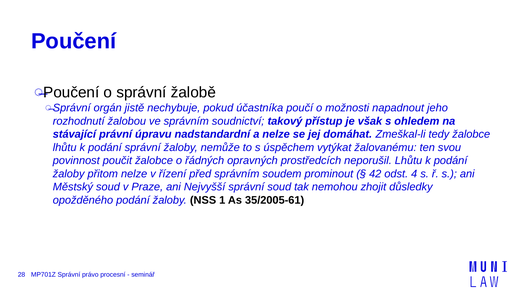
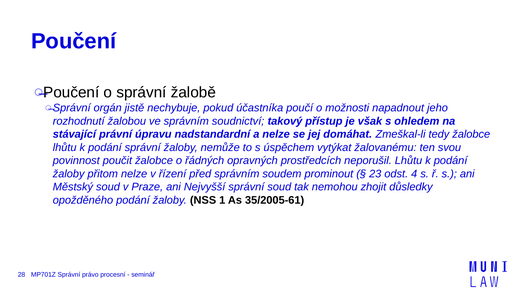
42: 42 -> 23
